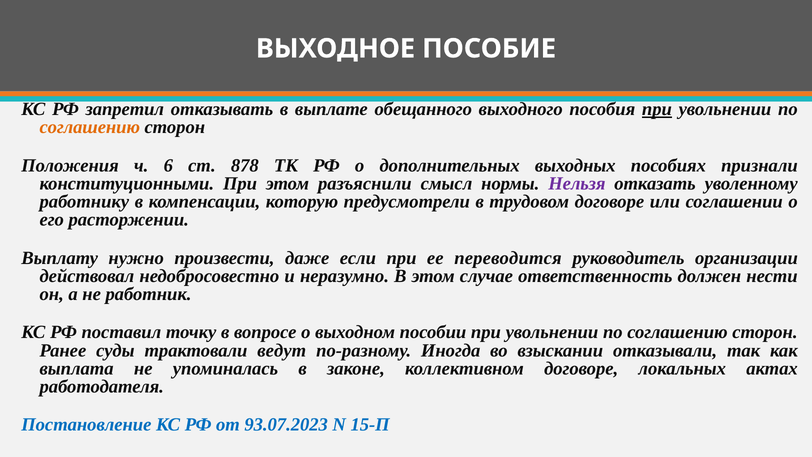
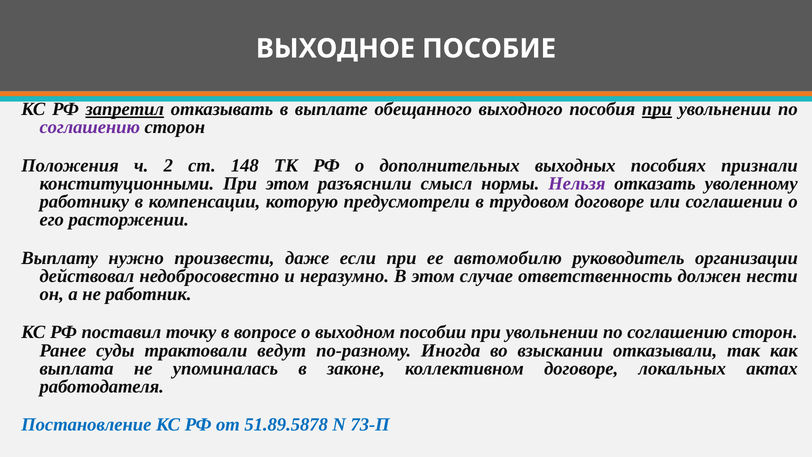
запретил underline: none -> present
соглашению at (90, 127) colour: orange -> purple
6: 6 -> 2
878: 878 -> 148
переводится: переводится -> автомобилю
93.07.2023: 93.07.2023 -> 51.89.5878
15-П: 15-П -> 73-П
